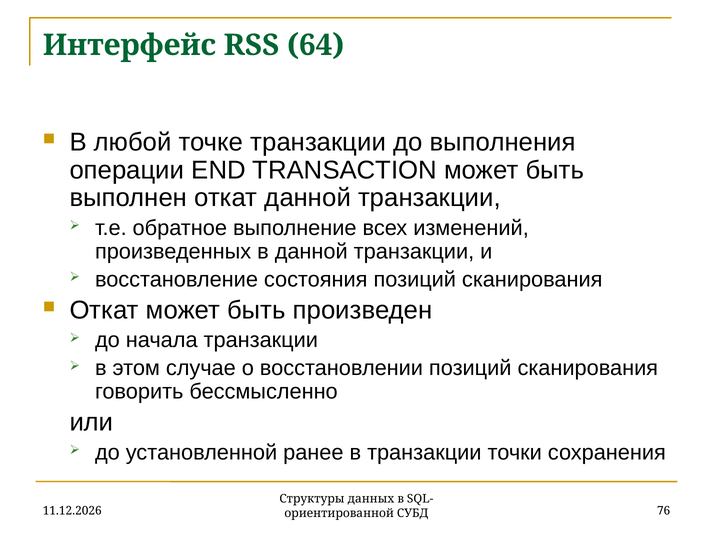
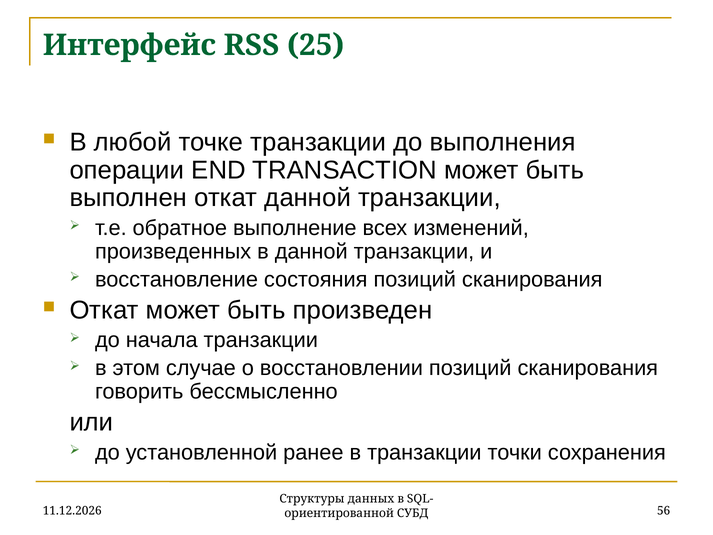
64: 64 -> 25
76: 76 -> 56
